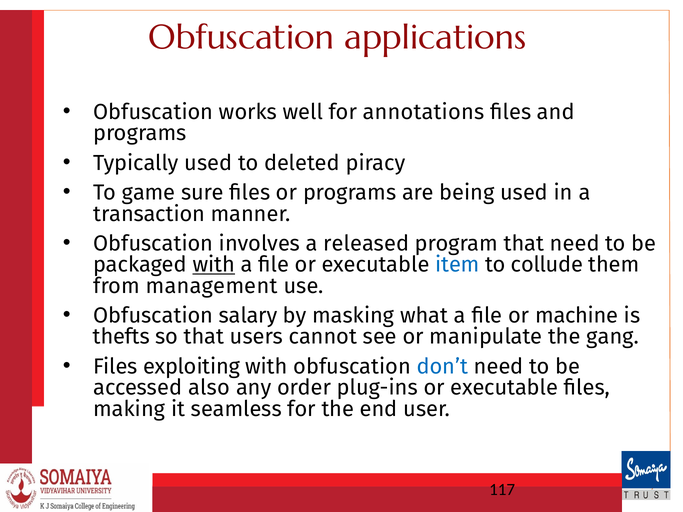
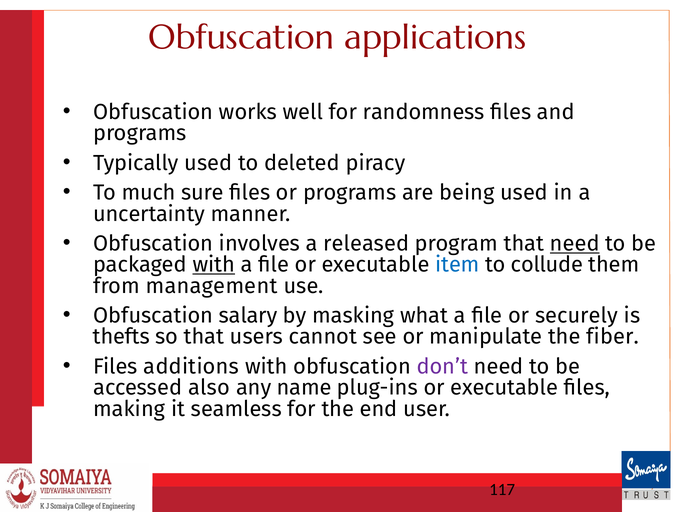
annotations: annotations -> randomness
game: game -> much
transaction: transaction -> uncertainty
need at (575, 244) underline: none -> present
machine: machine -> securely
gang: gang -> fiber
exploiting: exploiting -> additions
don’t colour: blue -> purple
order: order -> name
